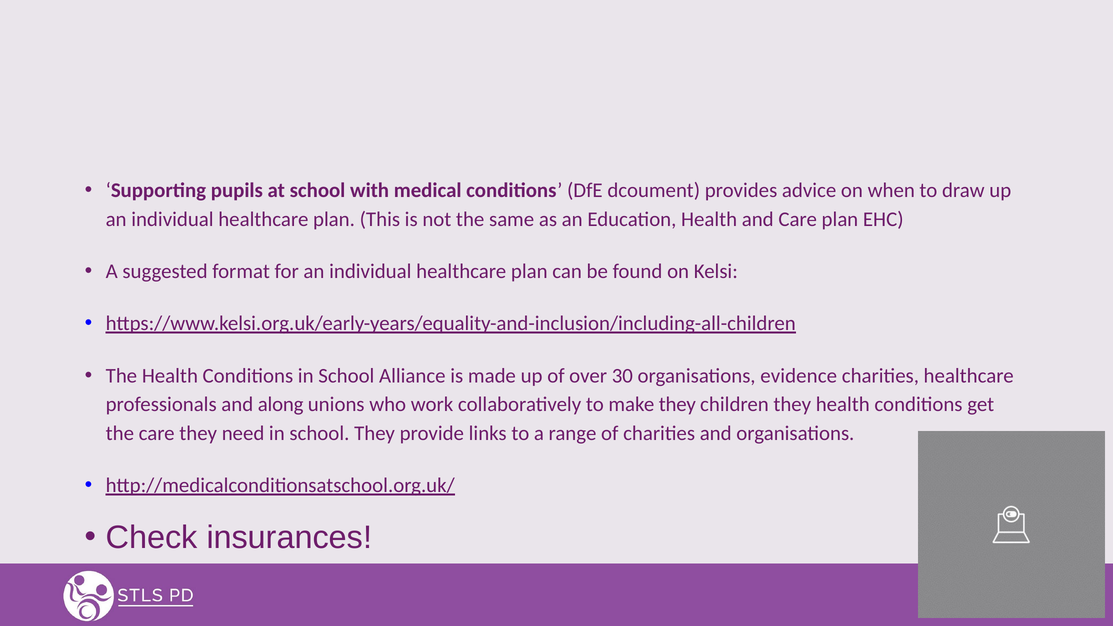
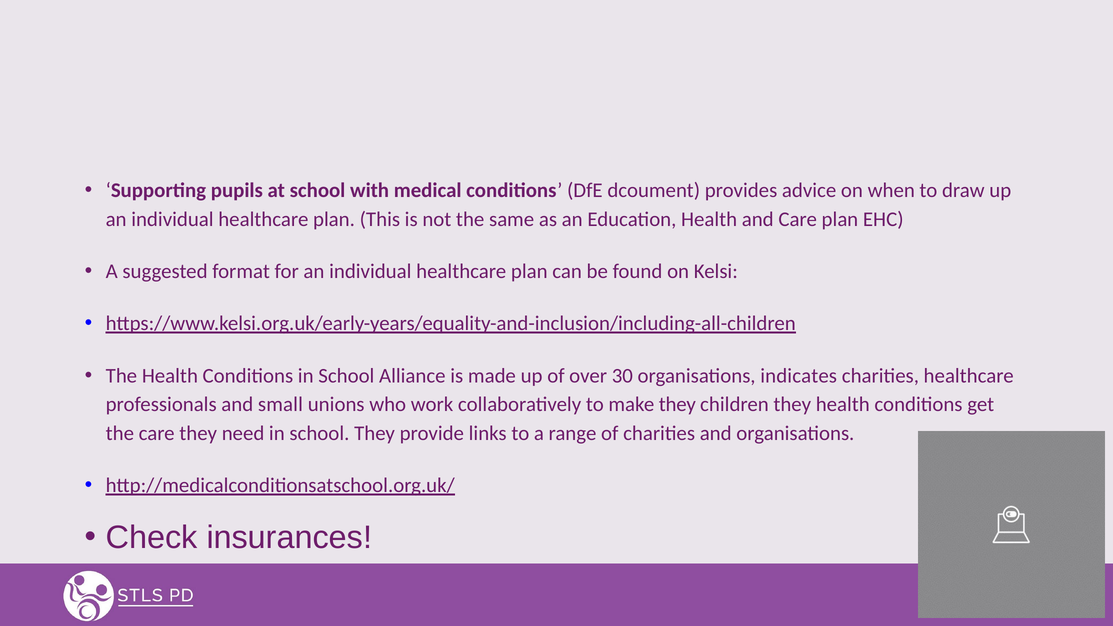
evidence: evidence -> indicates
along: along -> small
